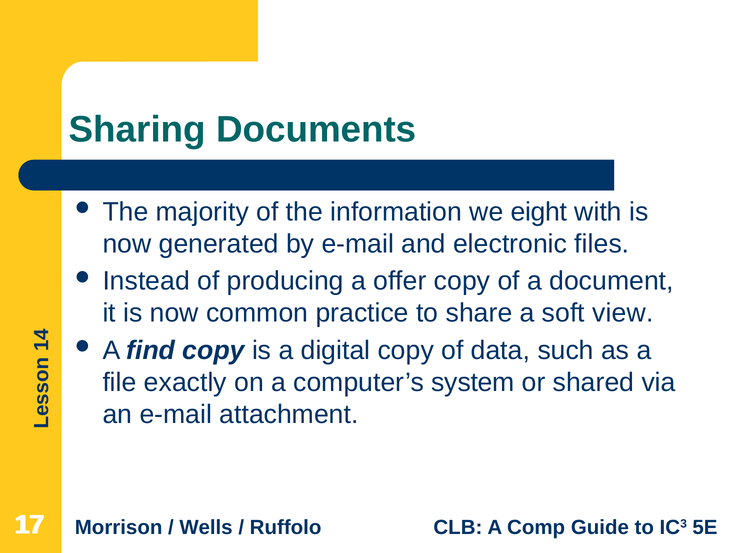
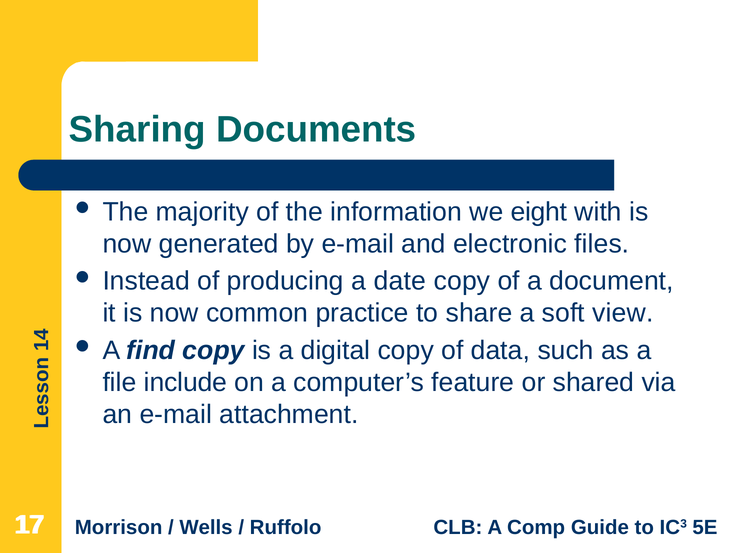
offer: offer -> date
exactly: exactly -> include
system: system -> feature
